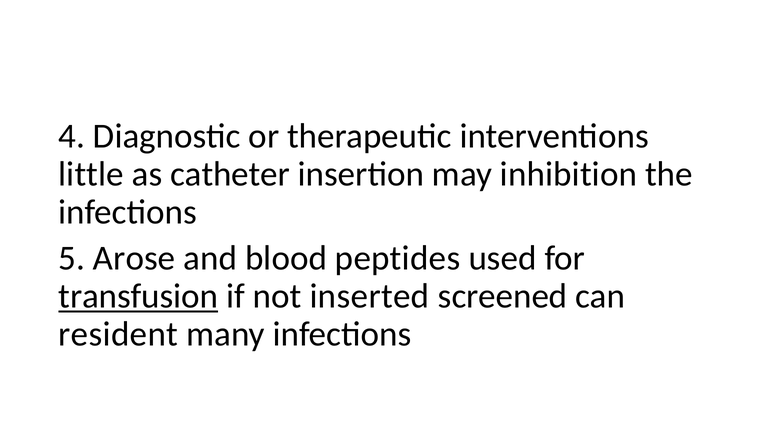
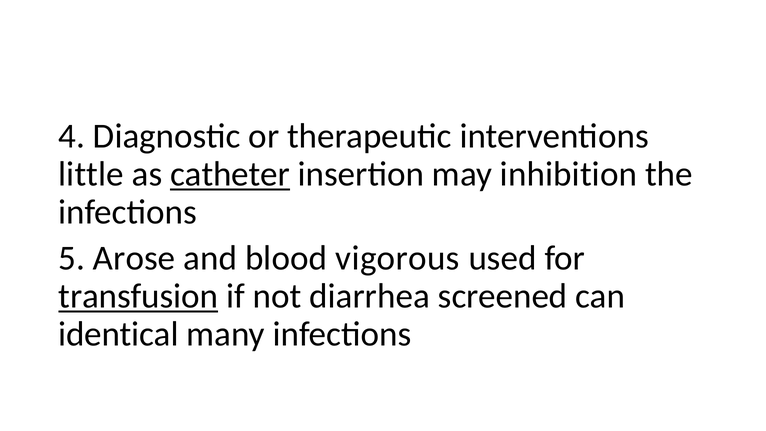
catheter underline: none -> present
peptides: peptides -> vigorous
inserted: inserted -> diarrhea
resident: resident -> identical
